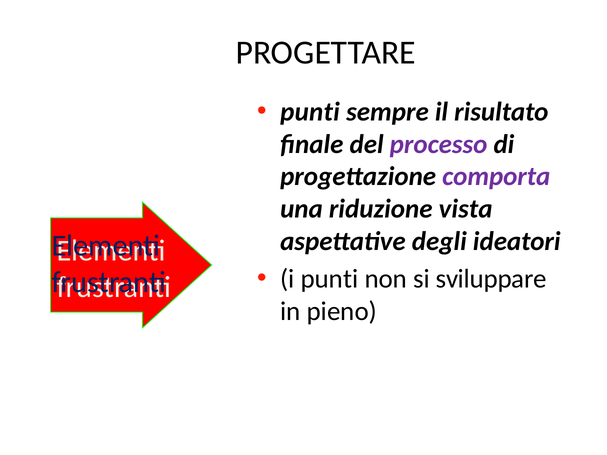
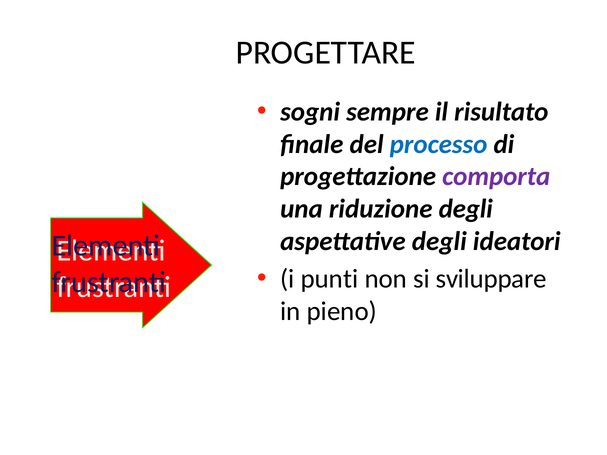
punti at (310, 112): punti -> sogni
processo colour: purple -> blue
riduzione vista: vista -> degli
